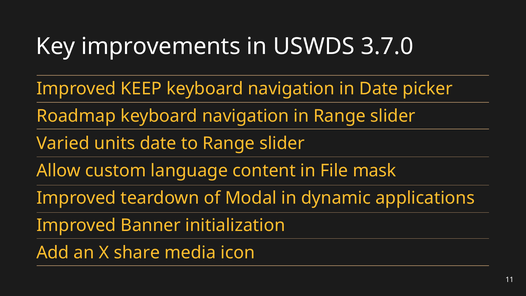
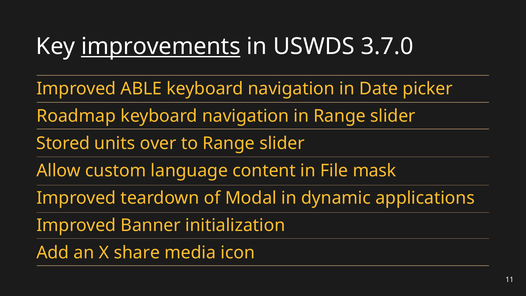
improvements underline: none -> present
KEEP: KEEP -> ABLE
Varied: Varied -> Stored
units date: date -> over
